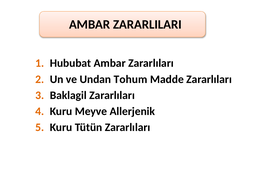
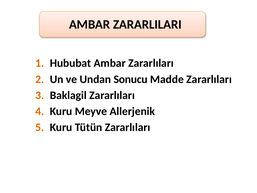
Tohum: Tohum -> Sonucu
